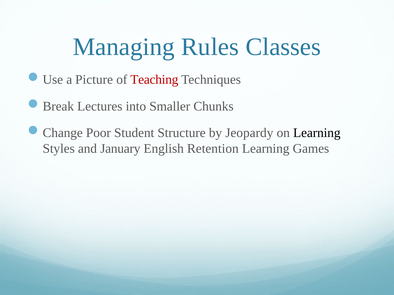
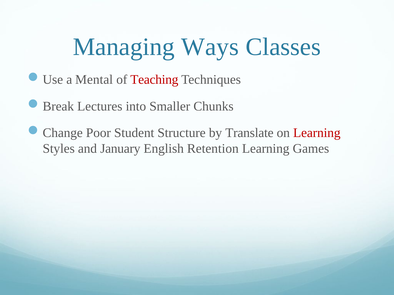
Rules: Rules -> Ways
Picture: Picture -> Mental
Jeopardy: Jeopardy -> Translate
Learning at (317, 133) colour: black -> red
